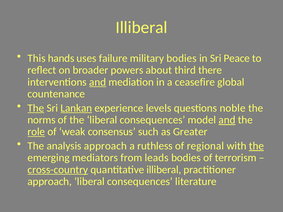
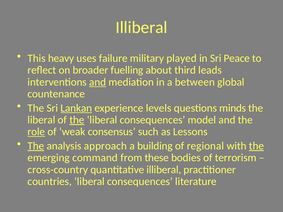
hands: hands -> heavy
military bodies: bodies -> played
powers: powers -> fuelling
there: there -> leads
ceasefire: ceasefire -> between
The at (36, 108) underline: present -> none
noble: noble -> minds
norms at (42, 120): norms -> liberal
the at (77, 120) underline: none -> present
and at (227, 120) underline: present -> none
Greater: Greater -> Lessons
The at (36, 146) underline: none -> present
ruthless: ruthless -> building
mediators: mediators -> command
leads: leads -> these
cross-country underline: present -> none
approach at (50, 182): approach -> countries
